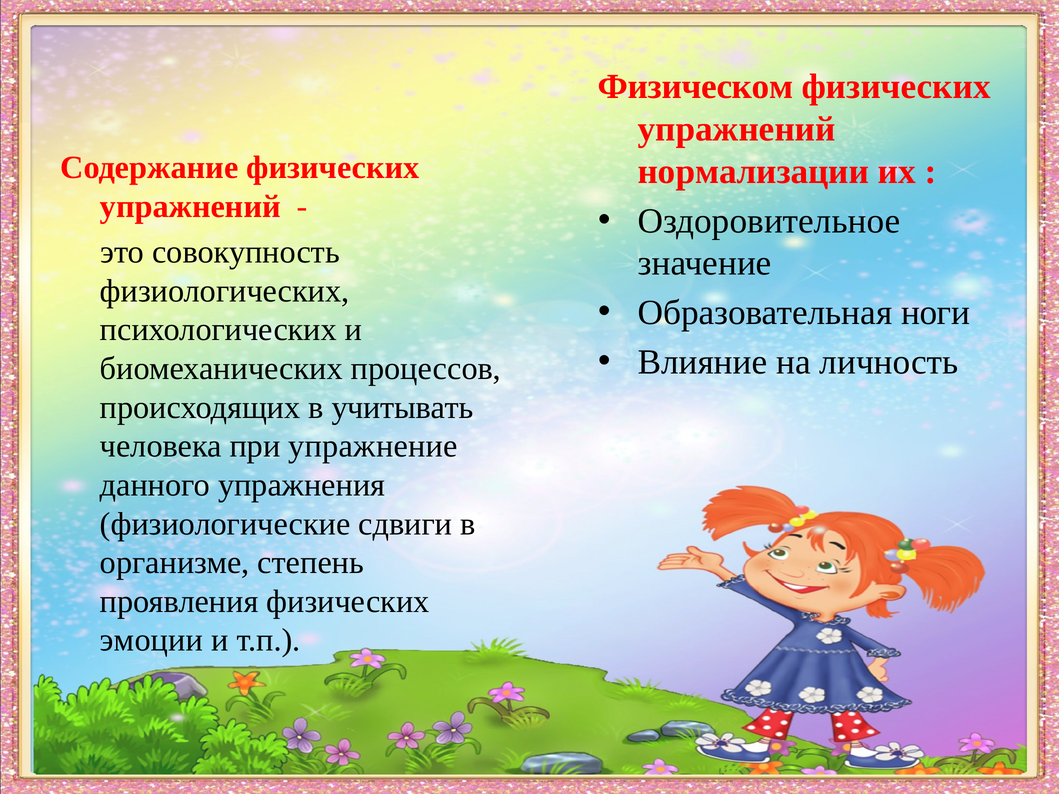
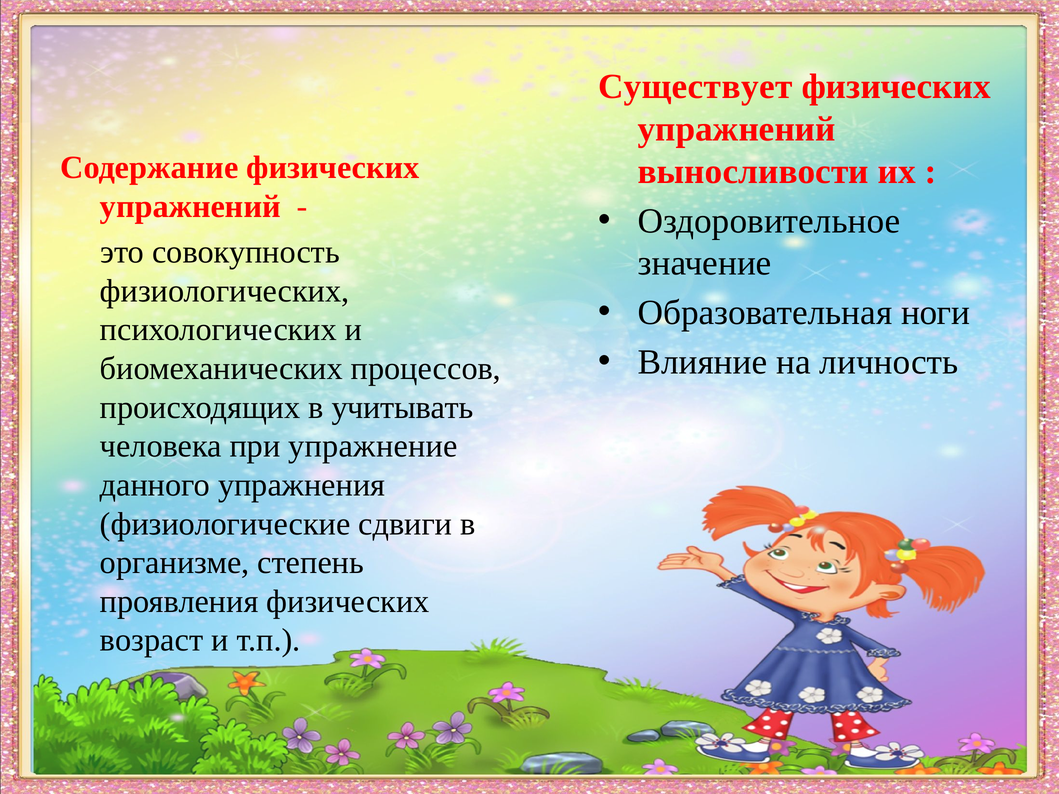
Физическом: Физическом -> Существует
нормализации: нормализации -> выносливости
эмоции: эмоции -> возраст
